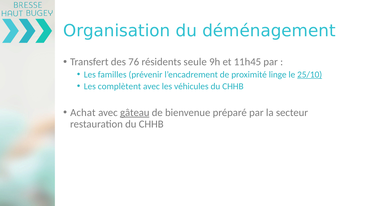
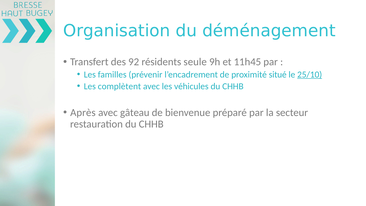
76: 76 -> 92
linge: linge -> situé
Achat: Achat -> Après
gâteau underline: present -> none
